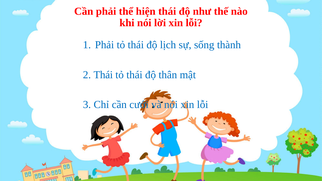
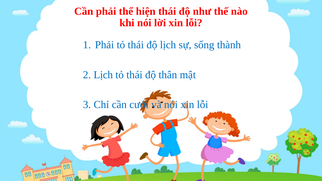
2 Thái: Thái -> Lịch
